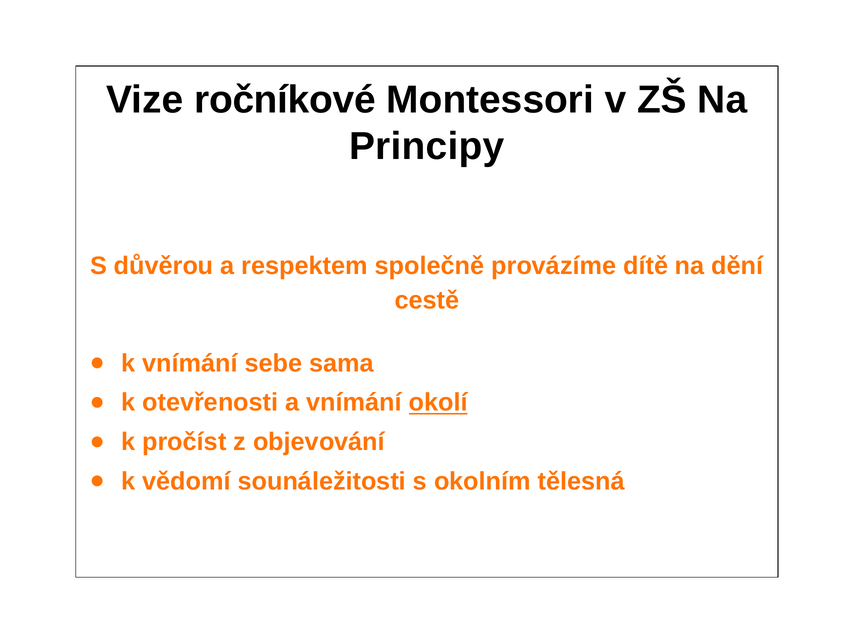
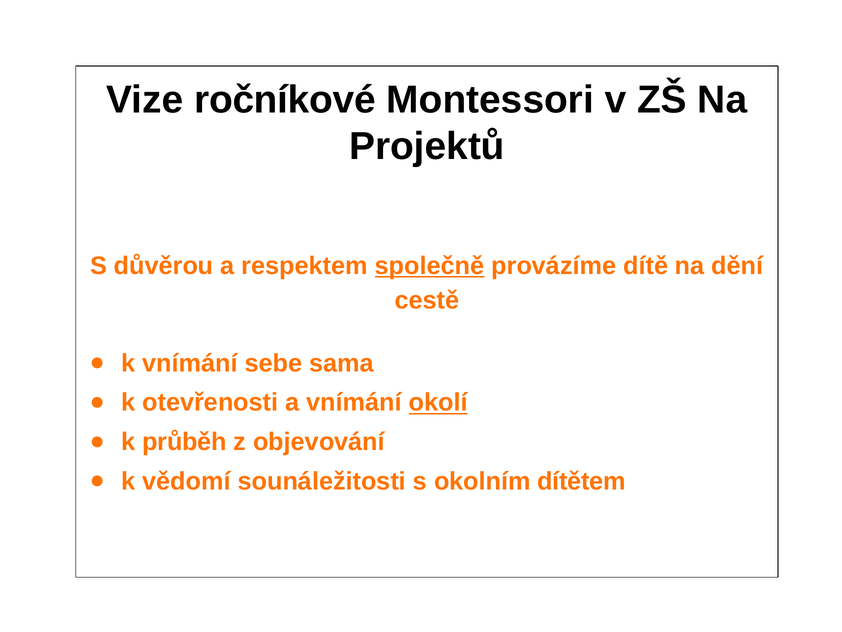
Principy: Principy -> Projektů
společně underline: none -> present
pročíst: pročíst -> průběh
tělesná: tělesná -> dítětem
